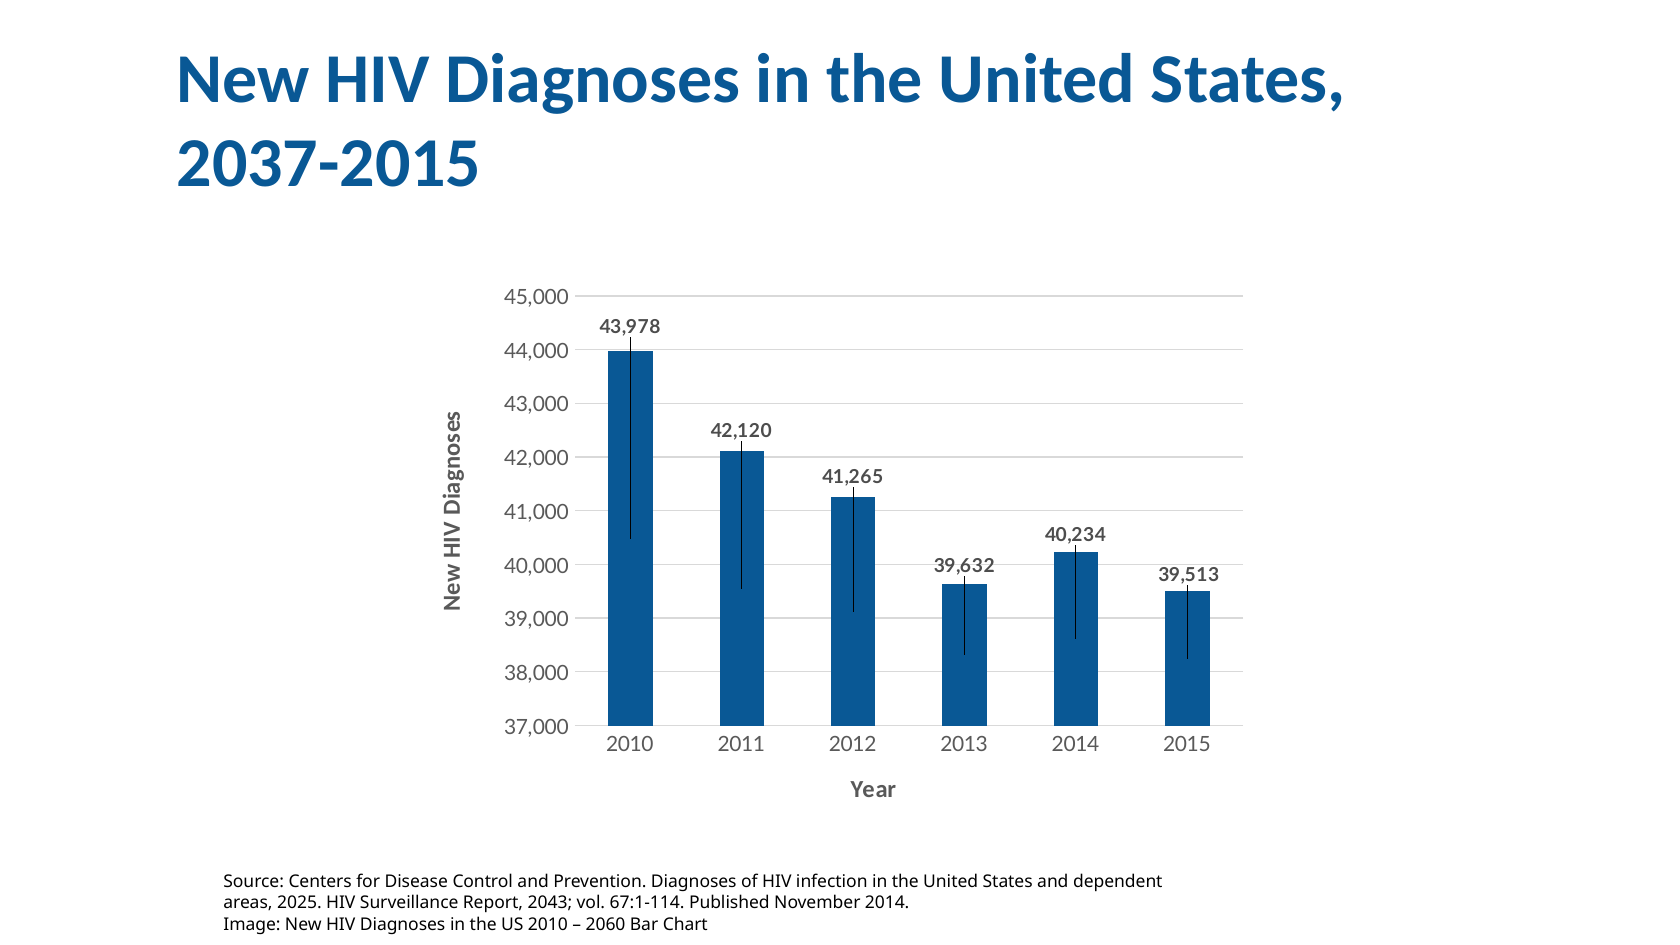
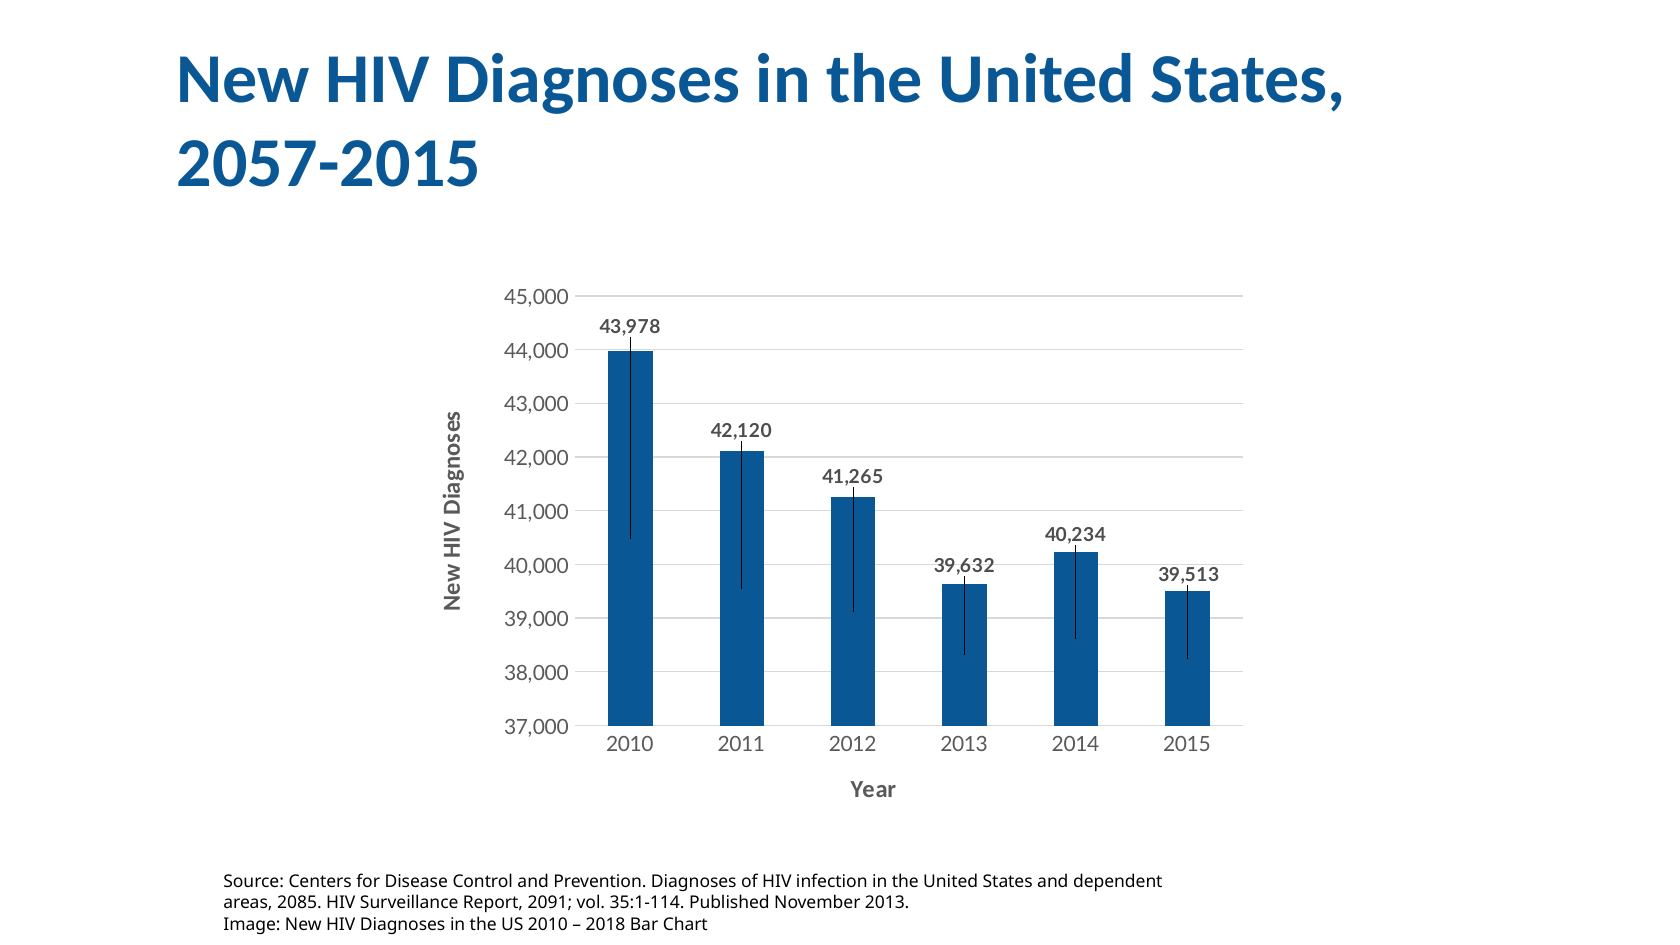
2037-2015: 2037-2015 -> 2057-2015
2025: 2025 -> 2085
2043: 2043 -> 2091
67:1-114: 67:1-114 -> 35:1-114
November 2014: 2014 -> 2013
2060: 2060 -> 2018
